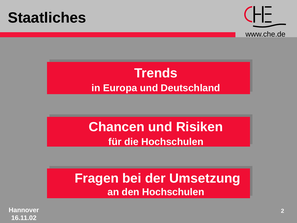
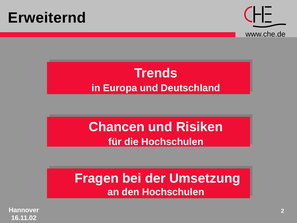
Staatliches: Staatliches -> Erweiternd
